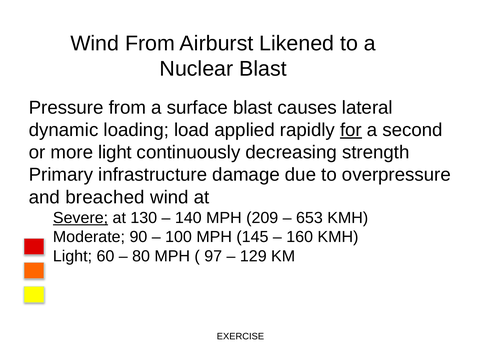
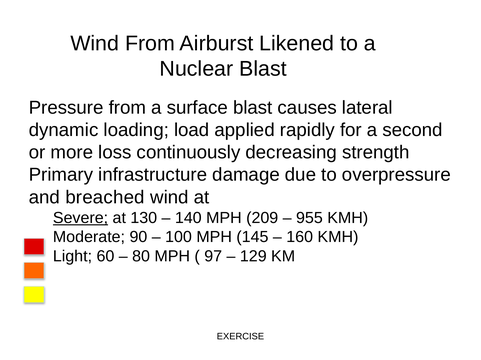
for underline: present -> none
more light: light -> loss
653: 653 -> 955
